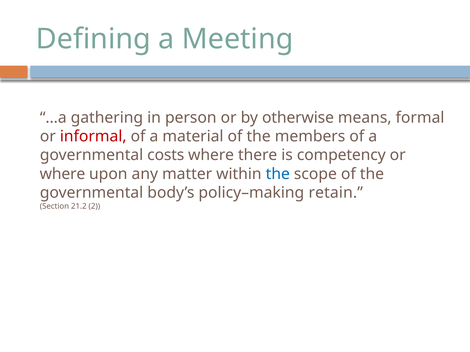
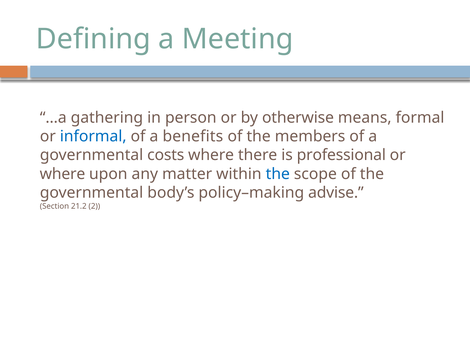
informal colour: red -> blue
material: material -> benefits
competency: competency -> professional
retain: retain -> advise
